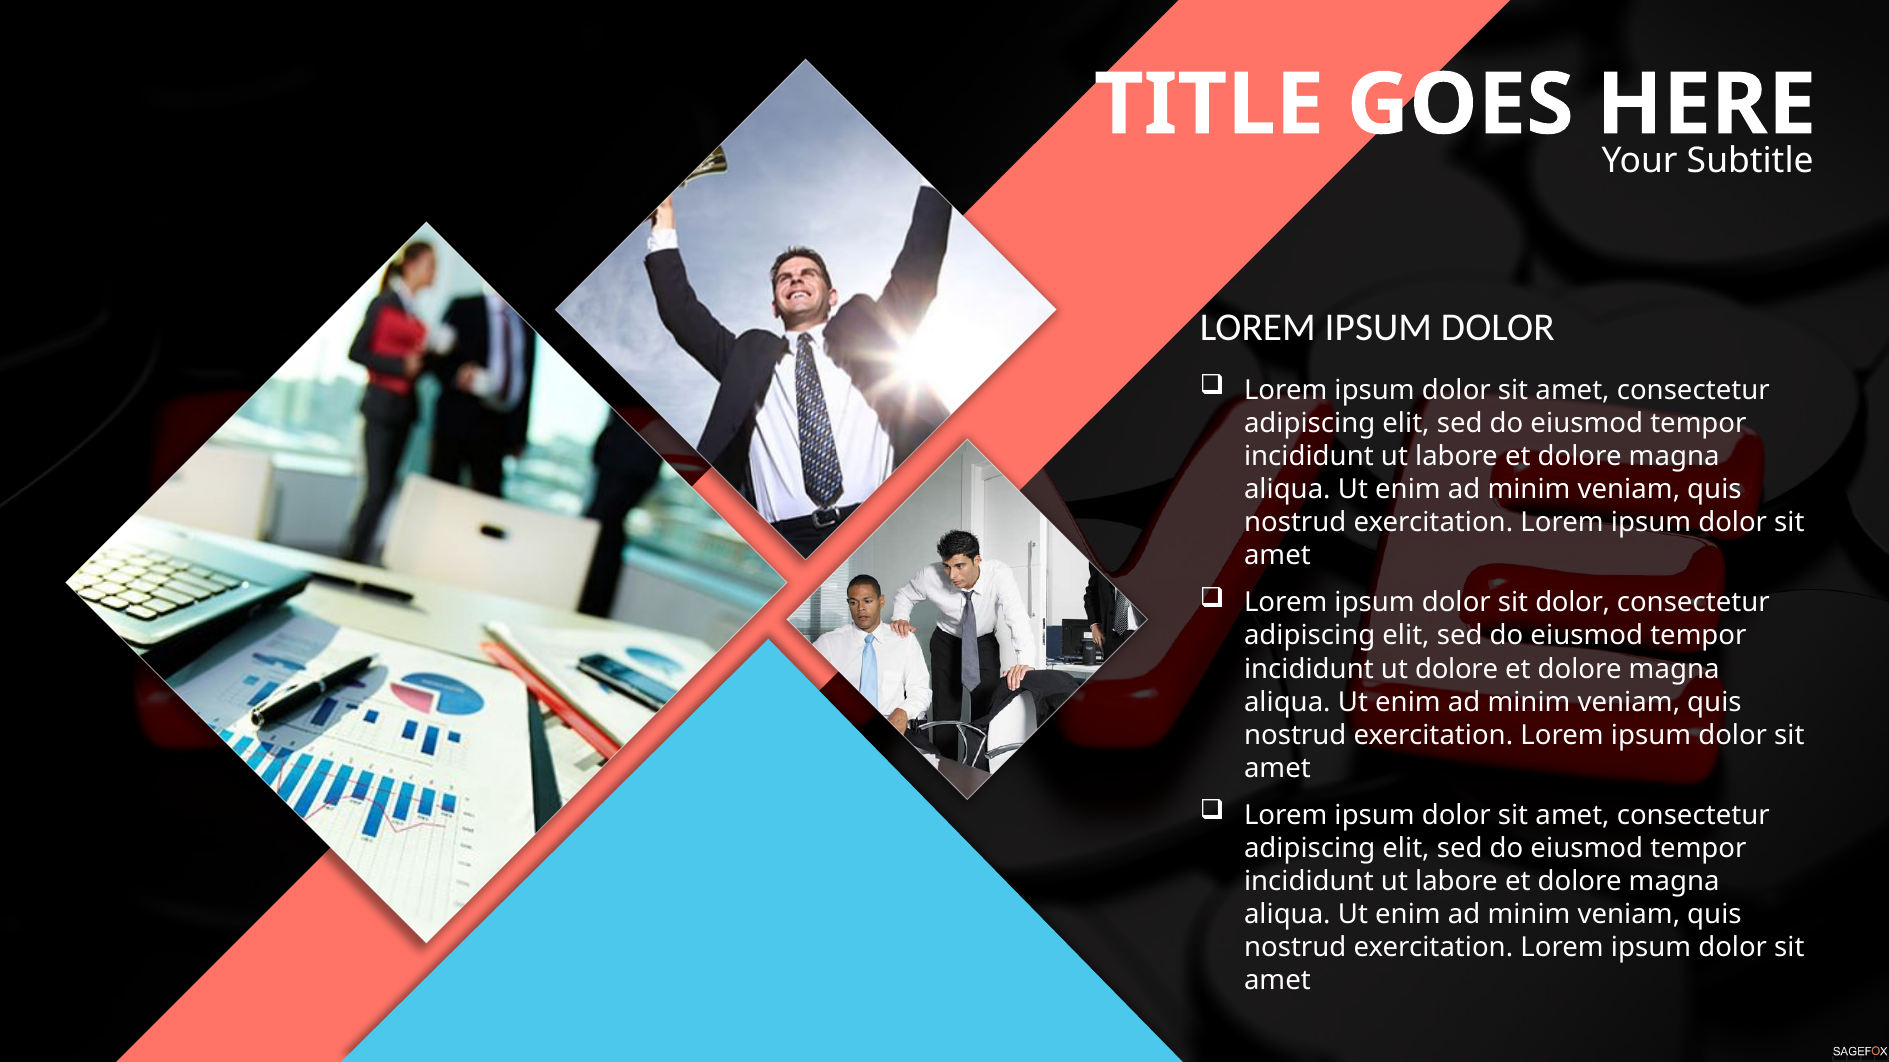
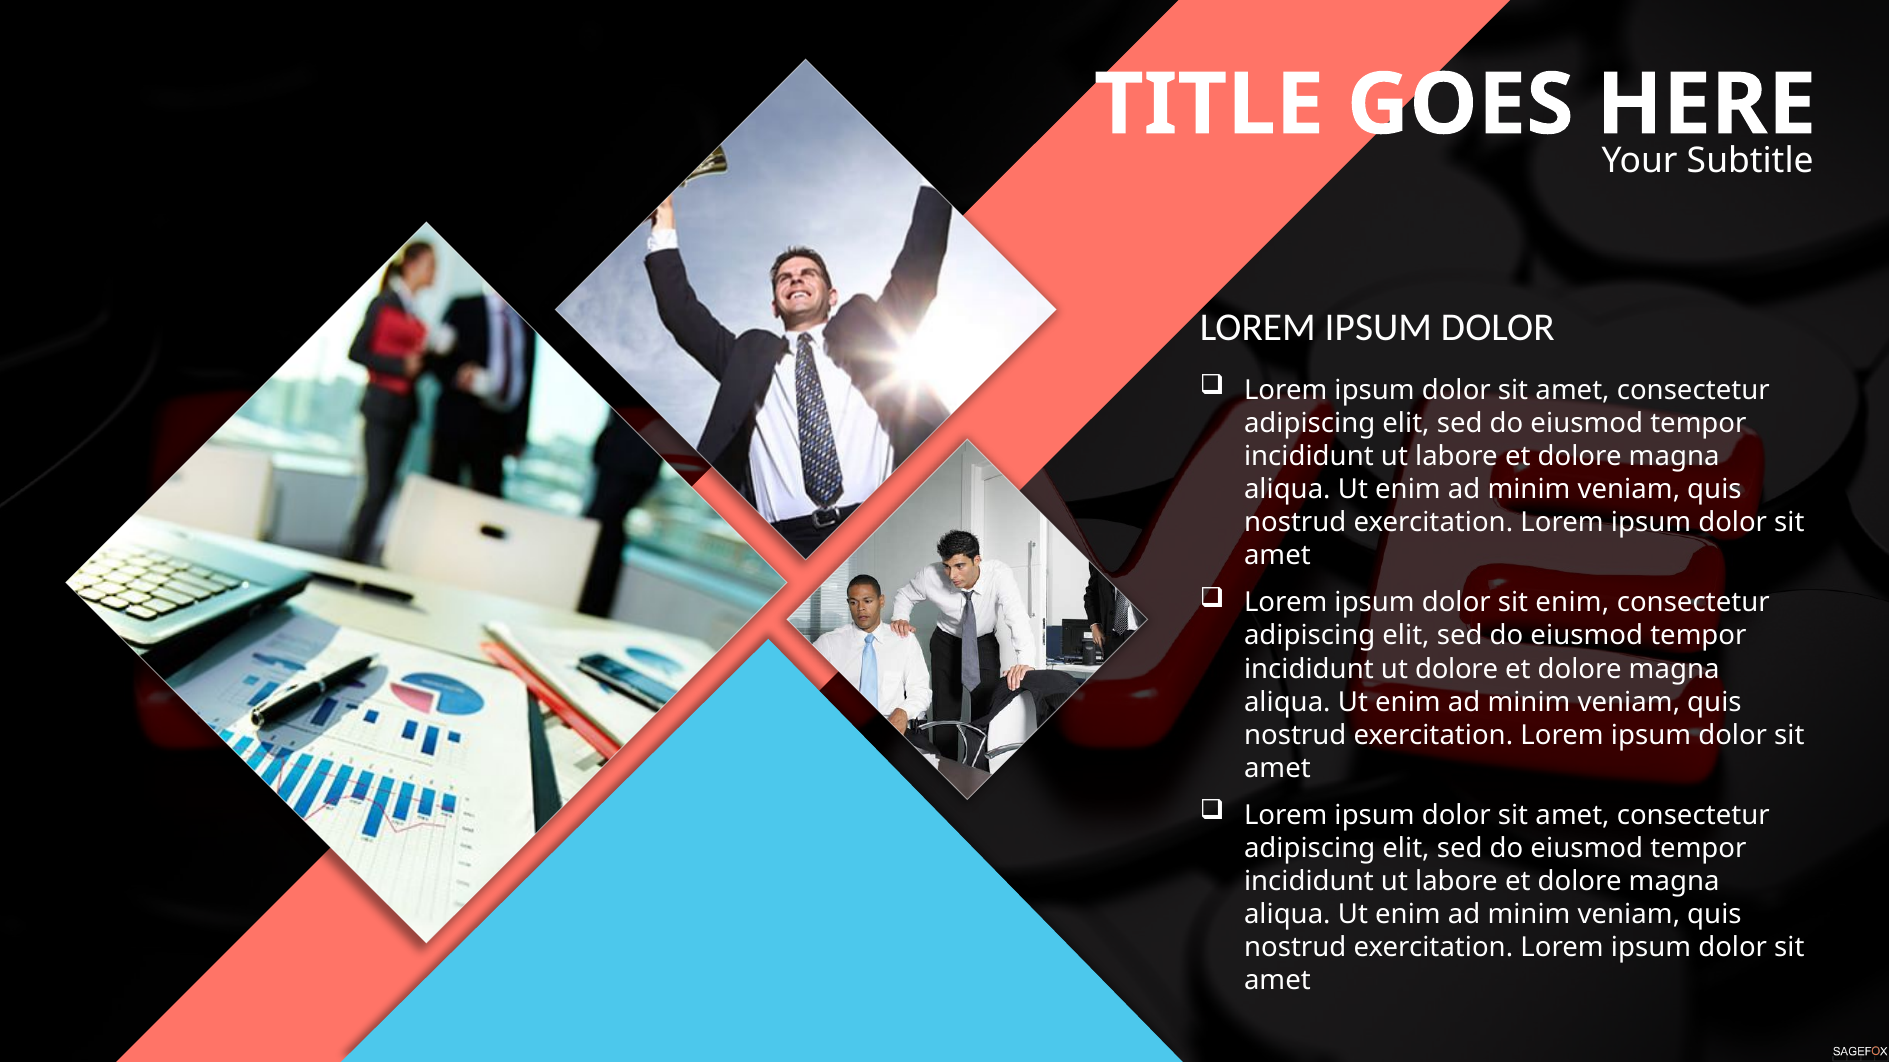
sit dolor: dolor -> enim
